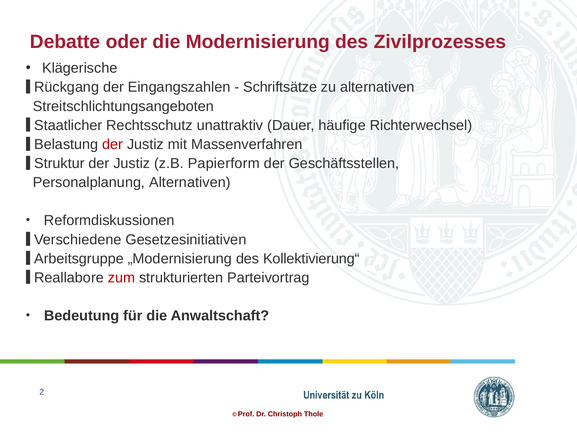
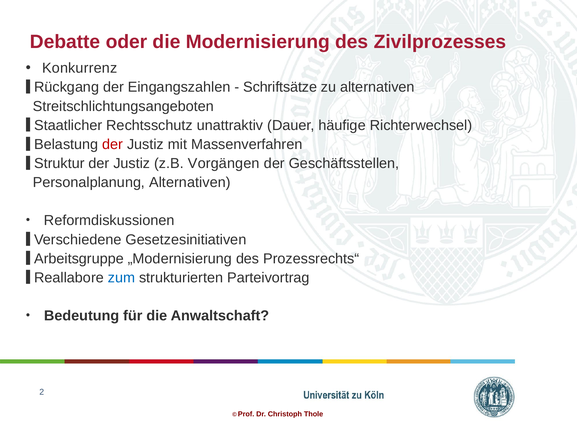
Klägerische: Klägerische -> Konkurrenz
Papierform: Papierform -> Vorgängen
Kollektivierung“: Kollektivierung“ -> Prozessrechts“
zum colour: red -> blue
